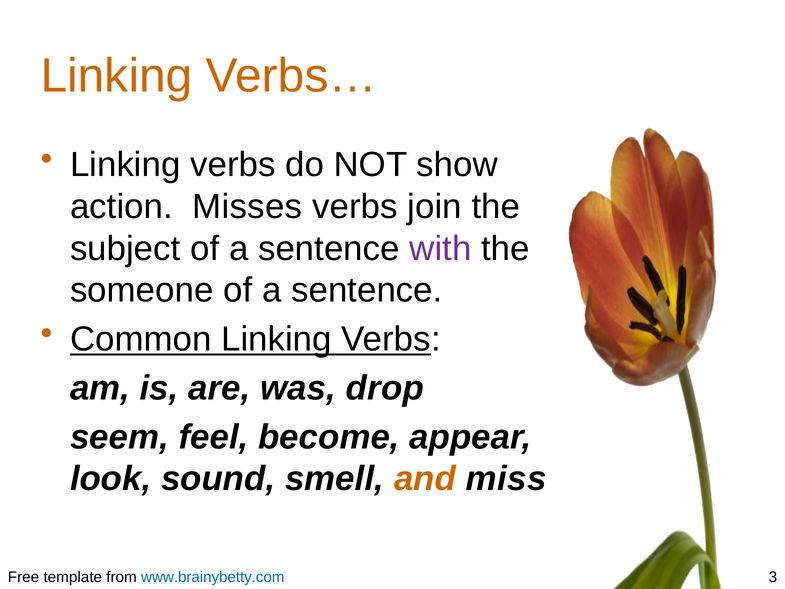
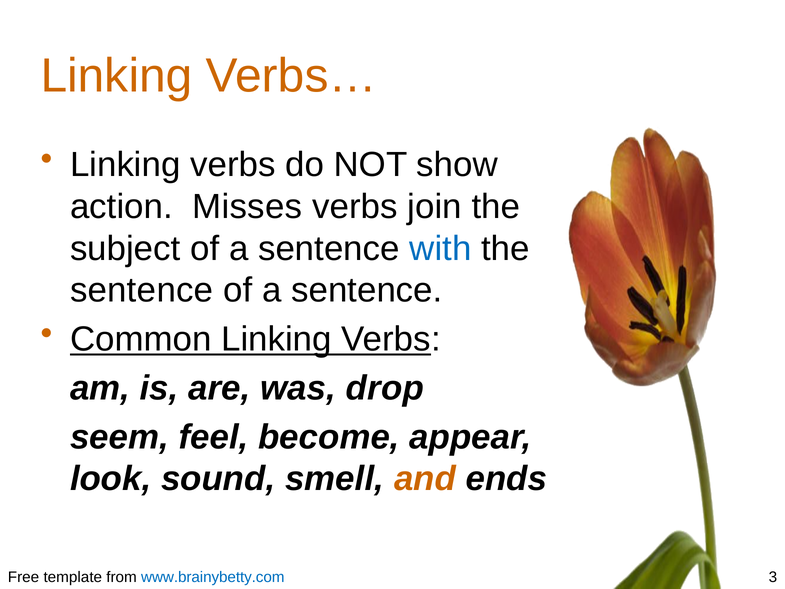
with colour: purple -> blue
someone at (142, 290): someone -> sentence
miss: miss -> ends
